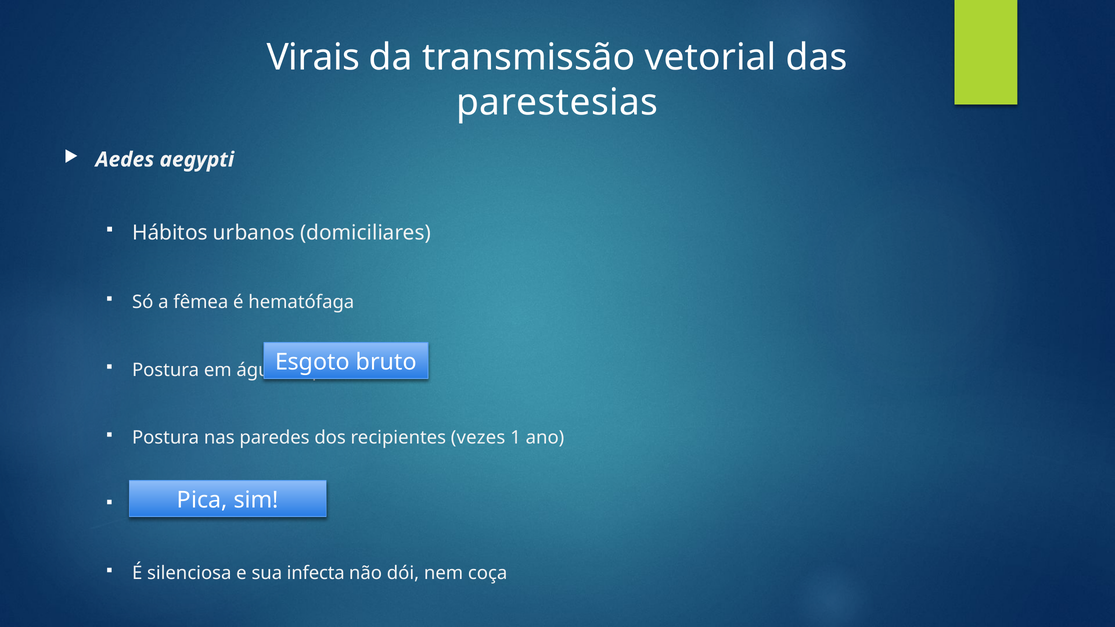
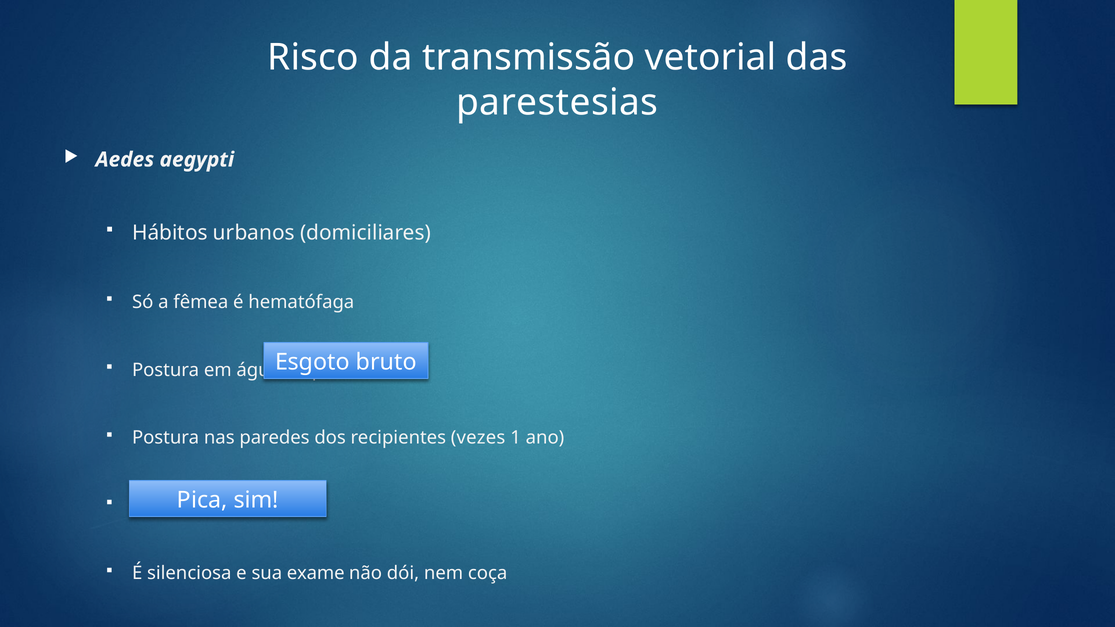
Virais: Virais -> Risco
infecta: infecta -> exame
